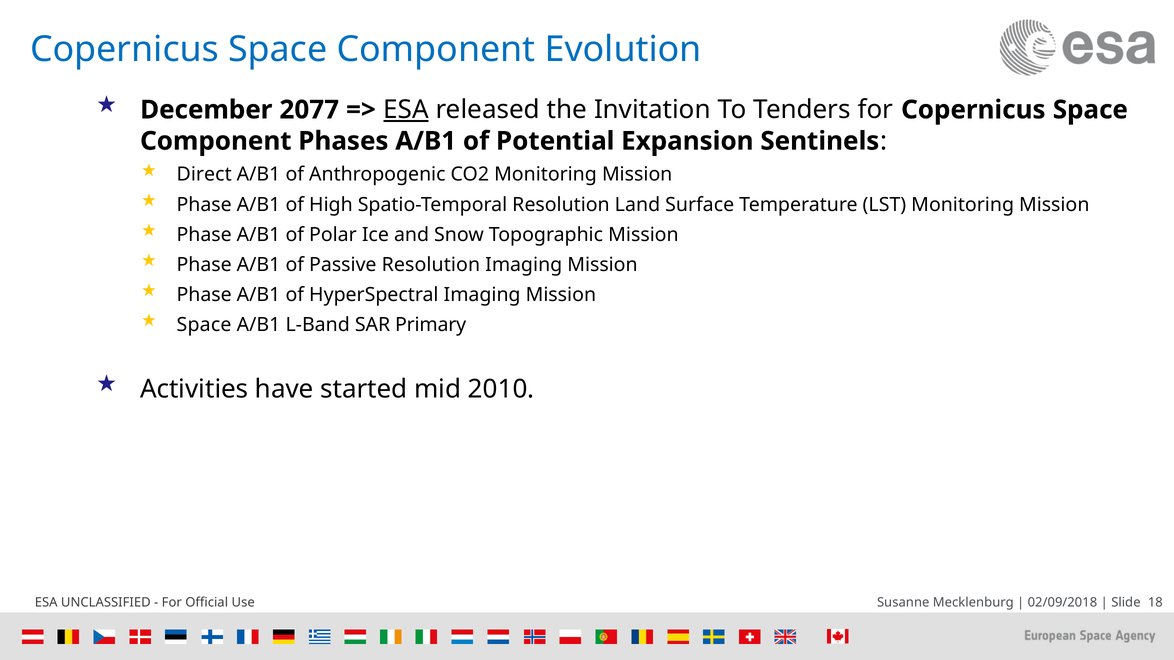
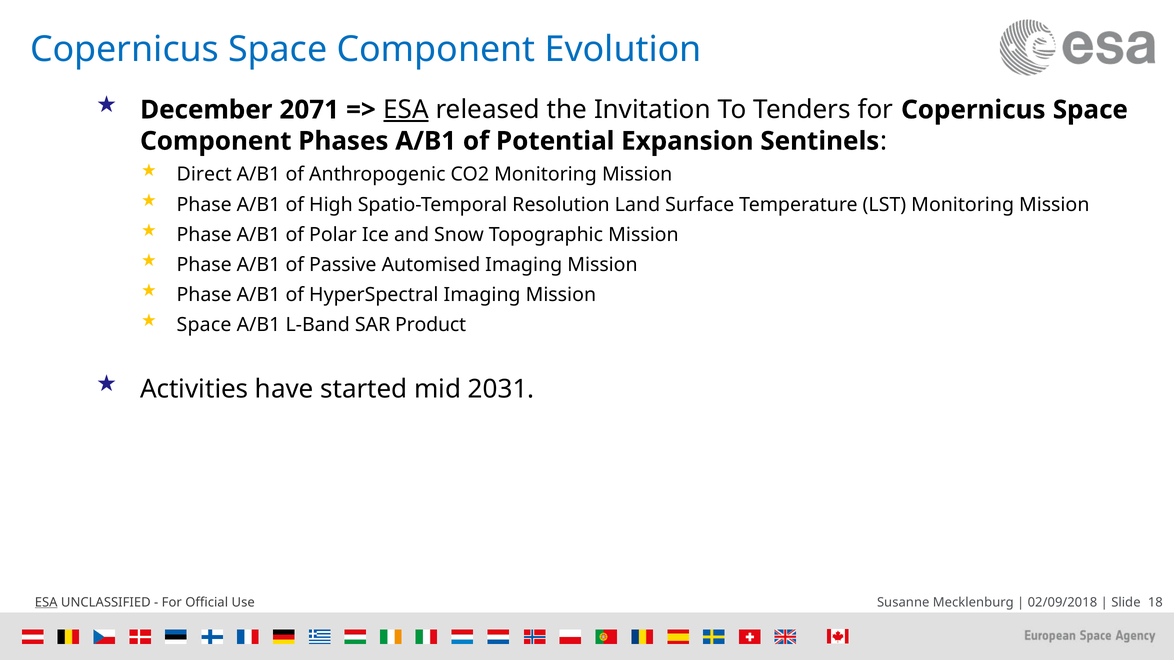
2077: 2077 -> 2071
Passive Resolution: Resolution -> Automised
Primary: Primary -> Product
2010: 2010 -> 2031
ESA at (46, 603) underline: none -> present
